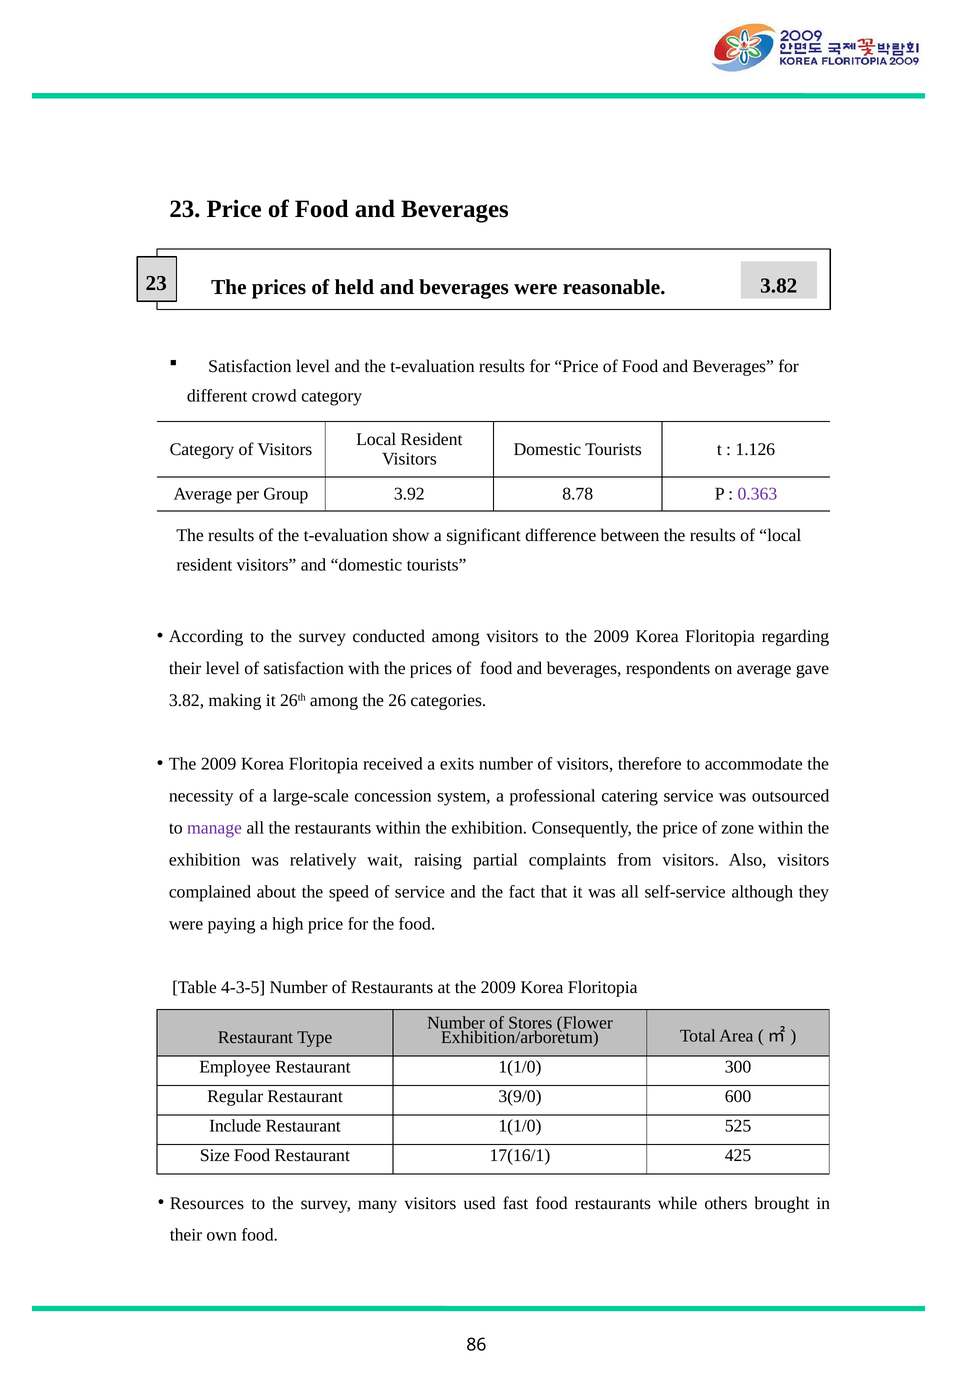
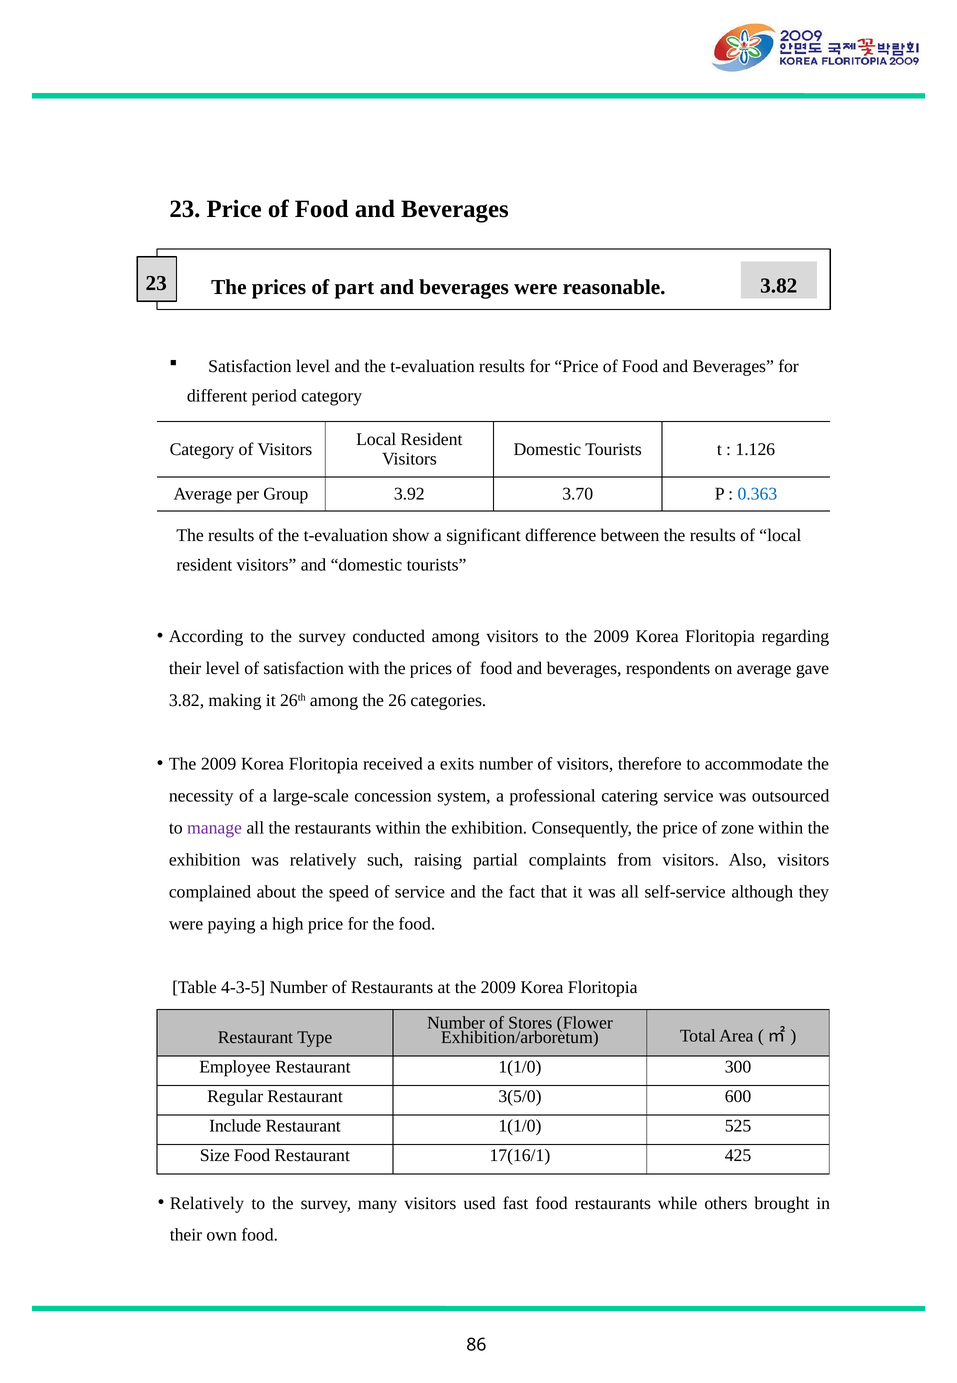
held: held -> part
crowd: crowd -> period
8.78: 8.78 -> 3.70
0.363 colour: purple -> blue
wait: wait -> such
3(9/0: 3(9/0 -> 3(5/0
Resources at (207, 1203): Resources -> Relatively
